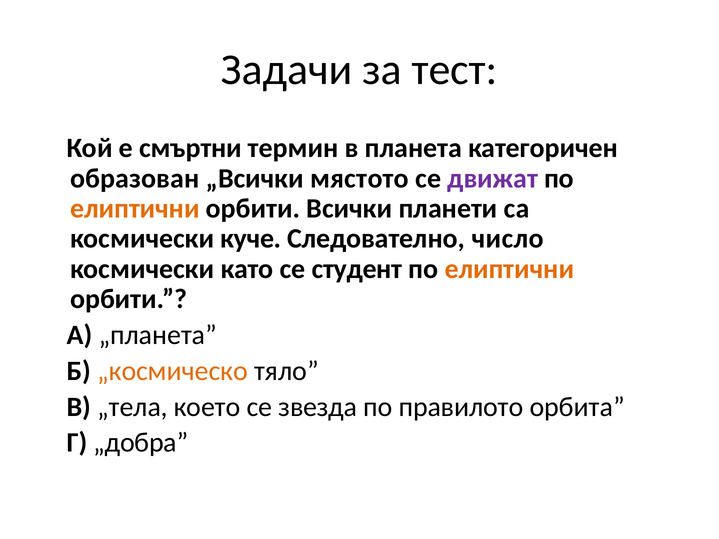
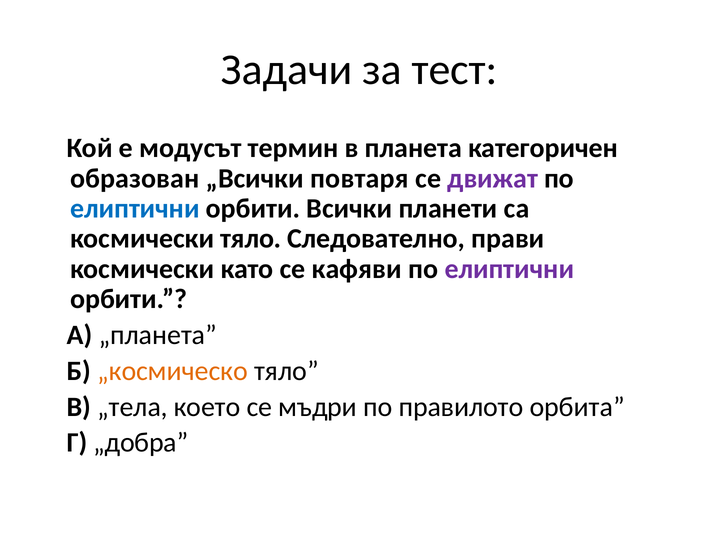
смъртни: смъртни -> модусът
мястото: мястото -> повтаря
елиптични at (135, 209) colour: orange -> blue
космически куче: куче -> тяло
число: число -> прави
студент: студент -> кафяви
елиптични at (509, 269) colour: orange -> purple
звезда: звезда -> мъдри
